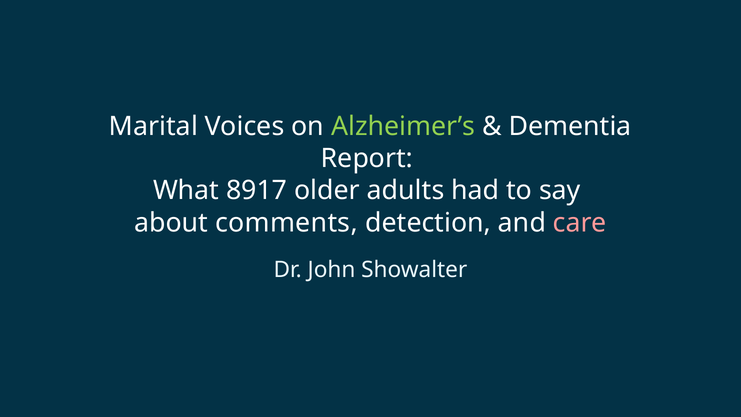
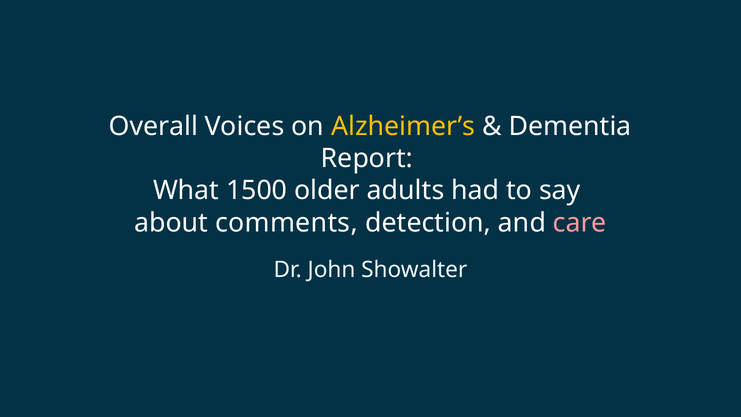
Marital: Marital -> Overall
Alzheimer’s colour: light green -> yellow
8917: 8917 -> 1500
